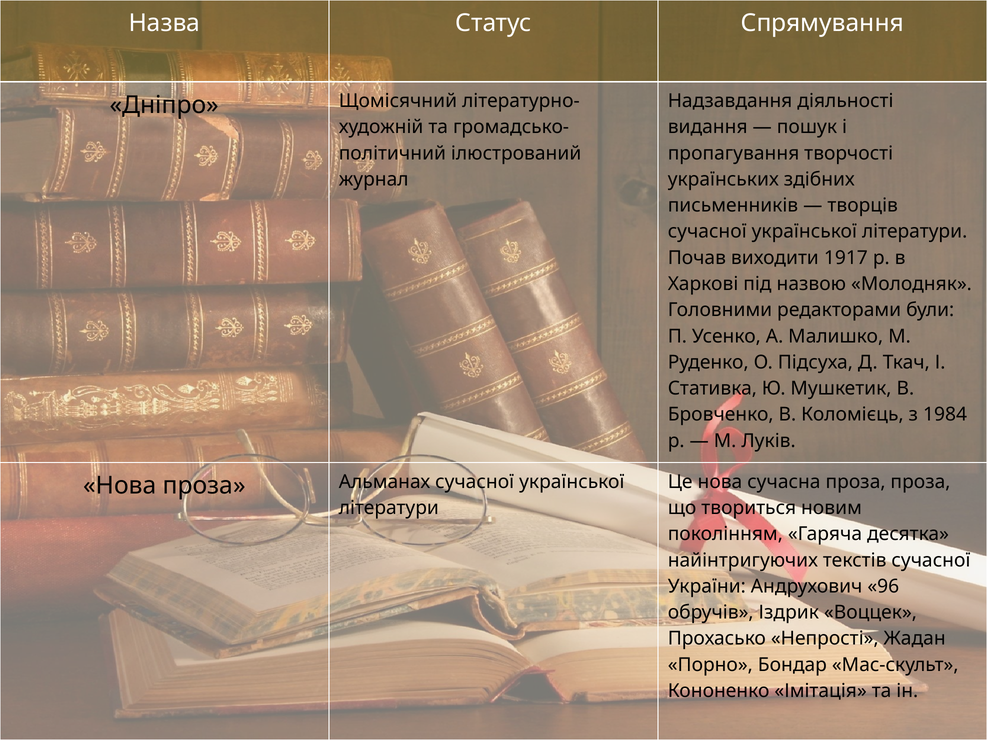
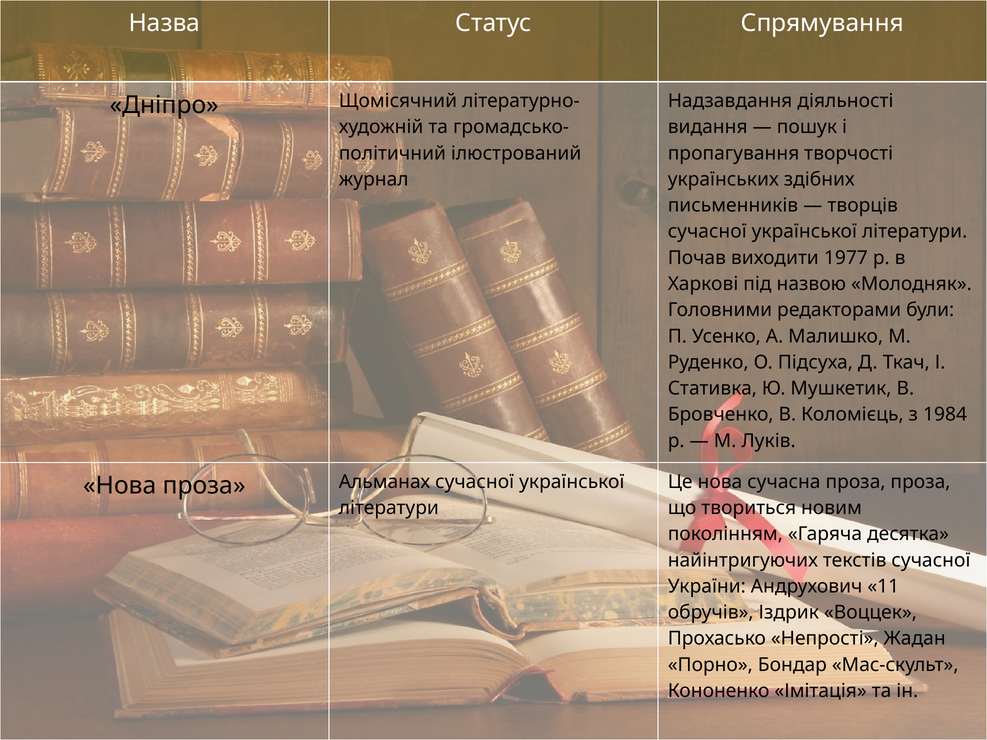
1917: 1917 -> 1977
96: 96 -> 11
